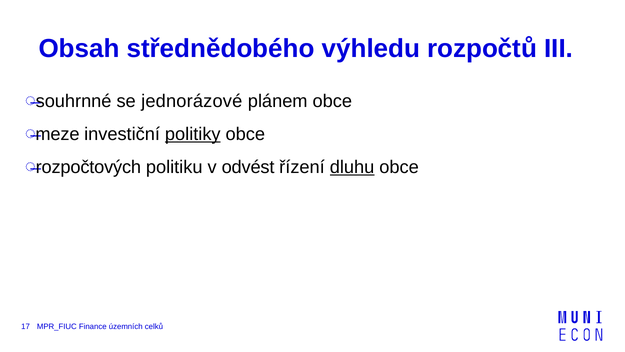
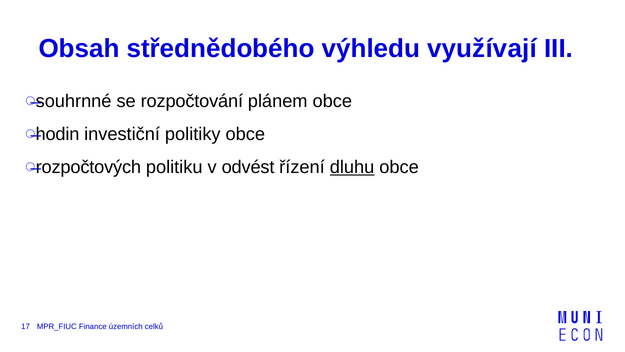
rozpočtů: rozpočtů -> využívají
jednorázové: jednorázové -> rozpočtování
meze: meze -> hodin
politiky underline: present -> none
